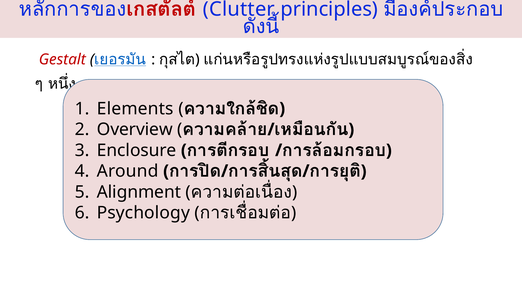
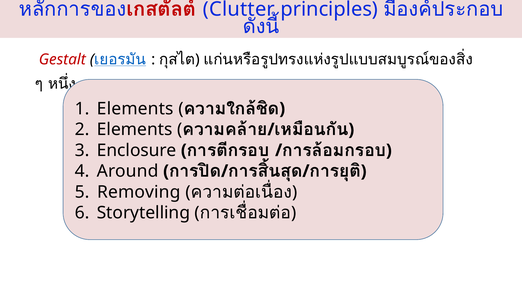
Overview at (135, 130): Overview -> Elements
Alignment: Alignment -> Removing
Psychology: Psychology -> Storytelling
